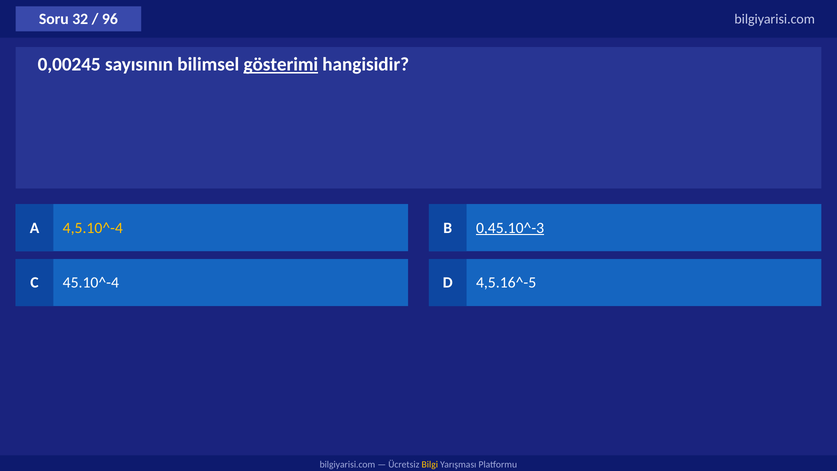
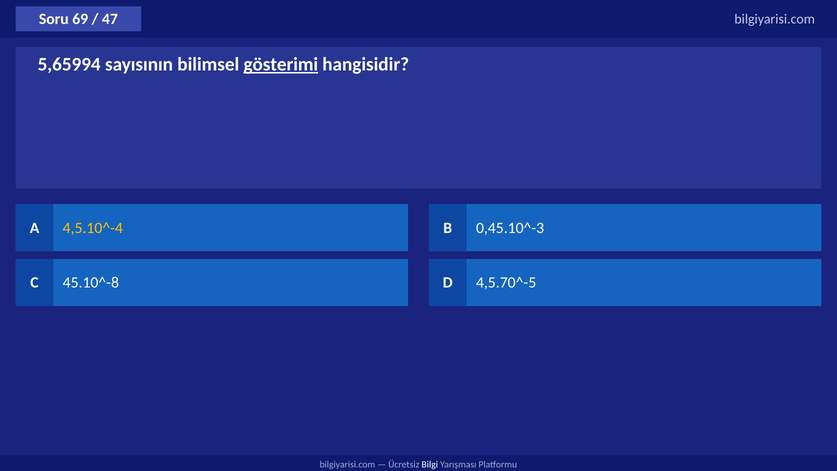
32: 32 -> 69
96: 96 -> 47
0,00245: 0,00245 -> 5,65994
0,45.10^-3 underline: present -> none
45.10^-4: 45.10^-4 -> 45.10^-8
4,5.16^-5: 4,5.16^-5 -> 4,5.70^-5
Bilgi colour: yellow -> white
